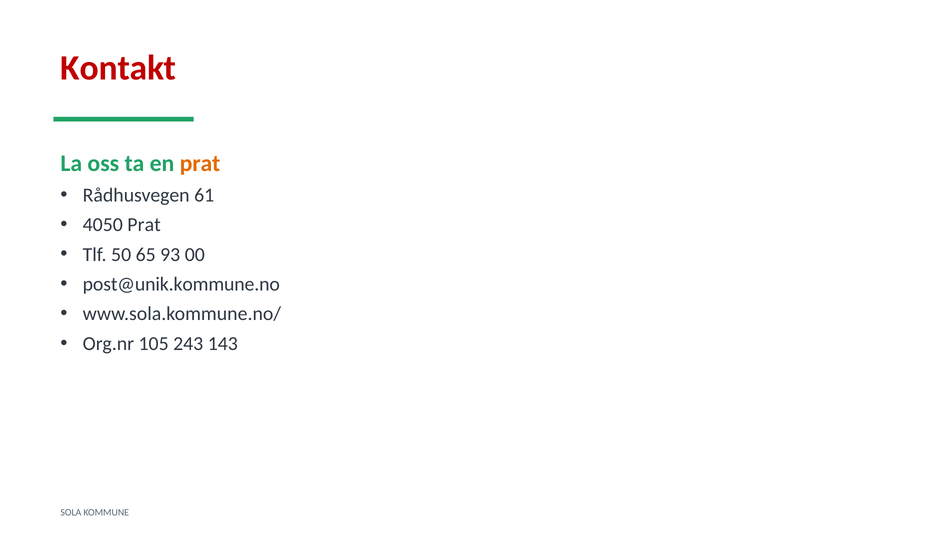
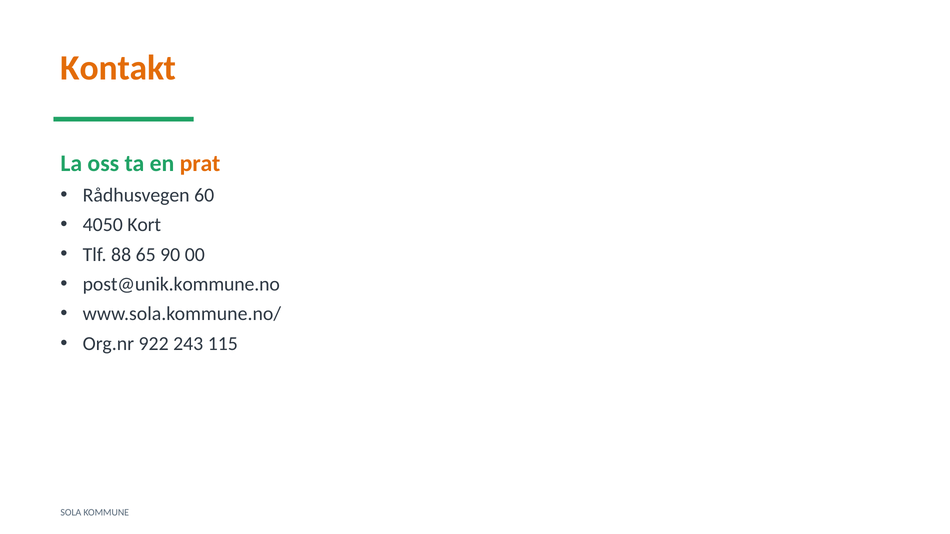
Kontakt colour: red -> orange
61: 61 -> 60
4050 Prat: Prat -> Kort
50: 50 -> 88
93: 93 -> 90
105: 105 -> 922
143: 143 -> 115
